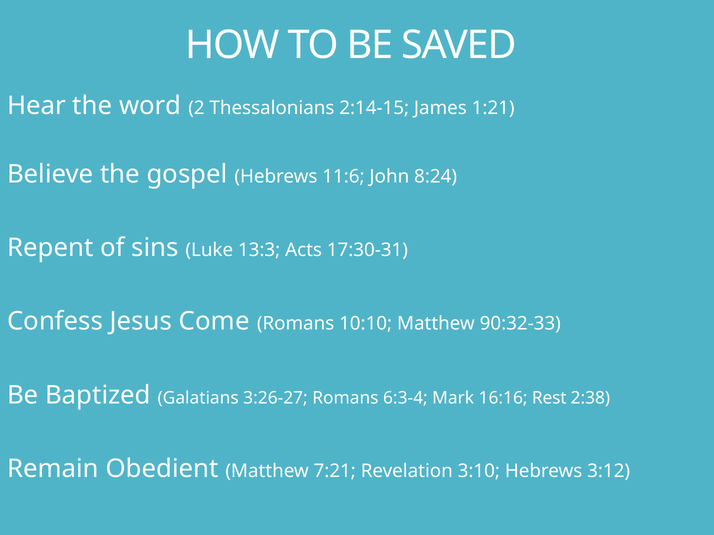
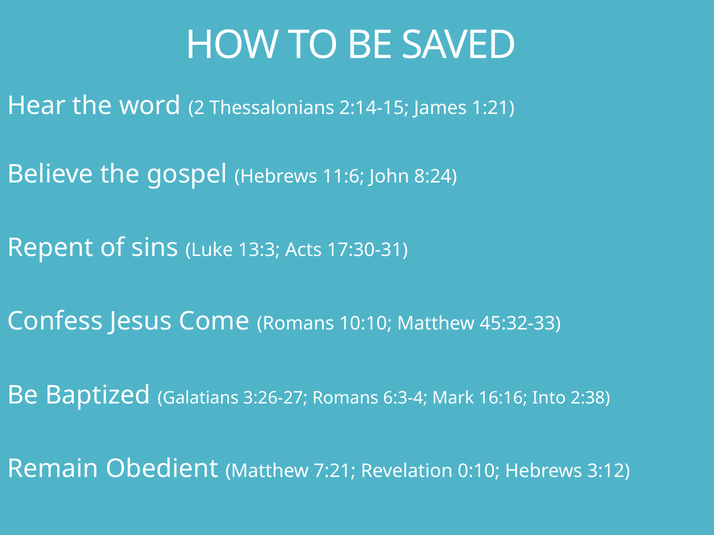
90:32-33: 90:32-33 -> 45:32-33
Rest: Rest -> Into
3:10: 3:10 -> 0:10
